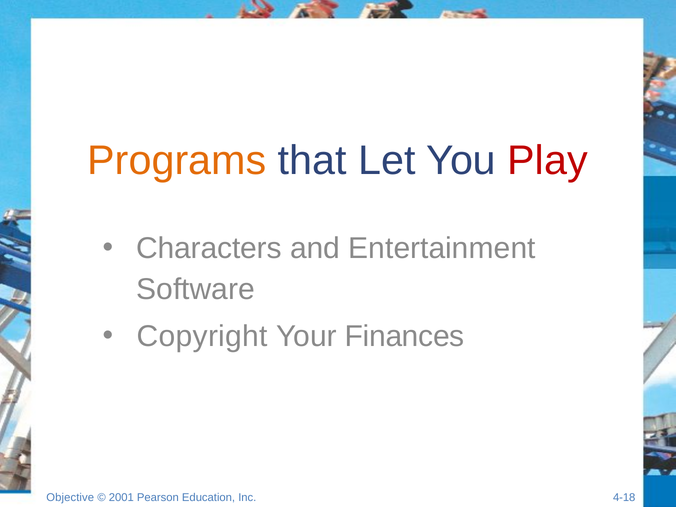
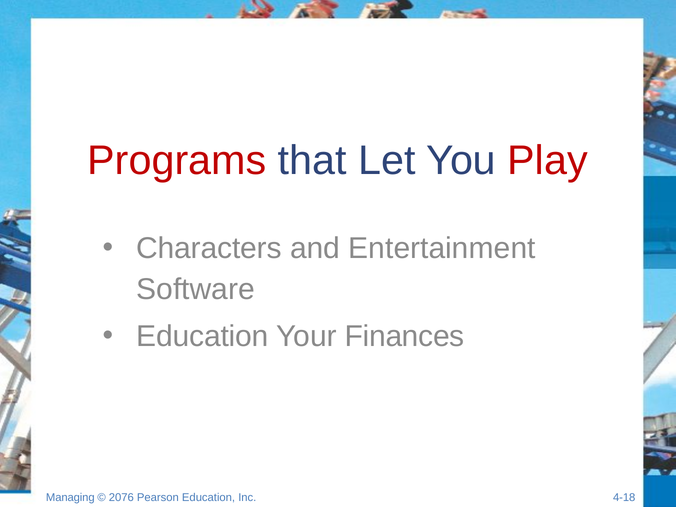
Programs colour: orange -> red
Copyright at (202, 337): Copyright -> Education
Objective: Objective -> Managing
2001: 2001 -> 2076
